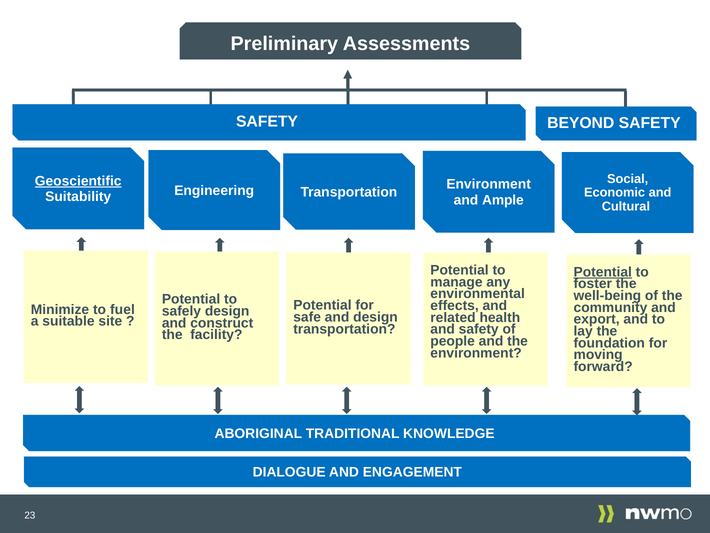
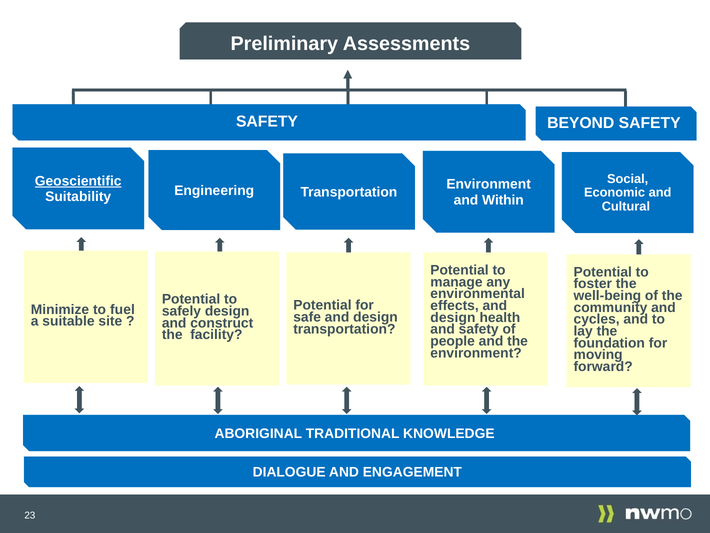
Ample: Ample -> Within
Potential at (603, 272) underline: present -> none
related at (453, 317): related -> design
export: export -> cycles
